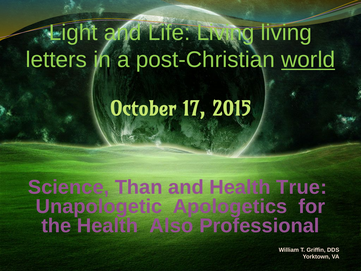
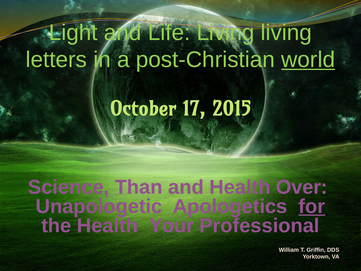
True: True -> Over
for underline: none -> present
Also: Also -> Your
